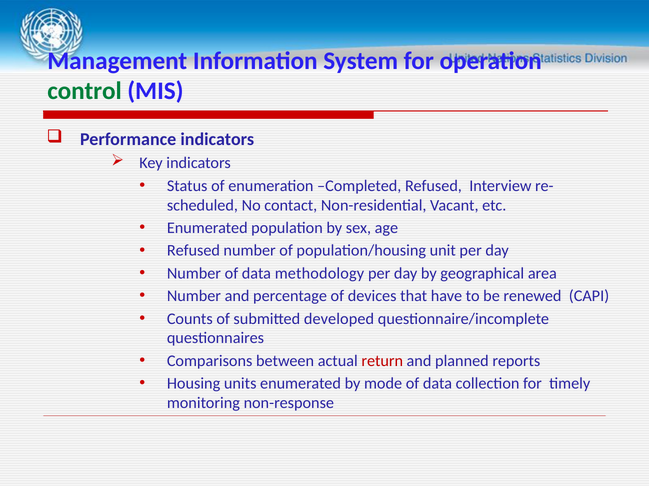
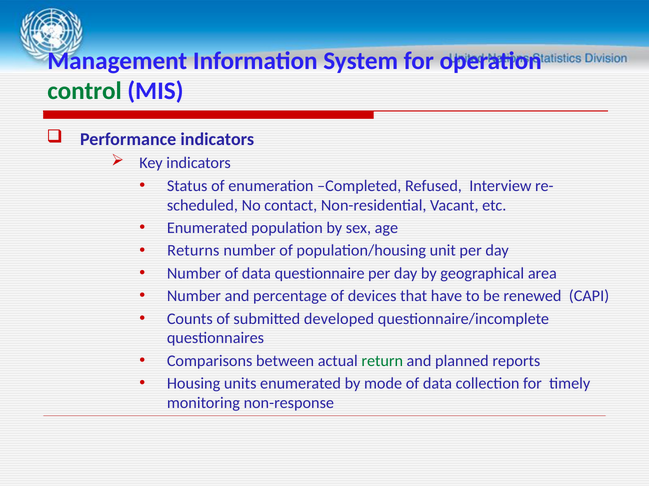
Refused at (193, 251): Refused -> Returns
methodology: methodology -> questionnaire
return colour: red -> green
